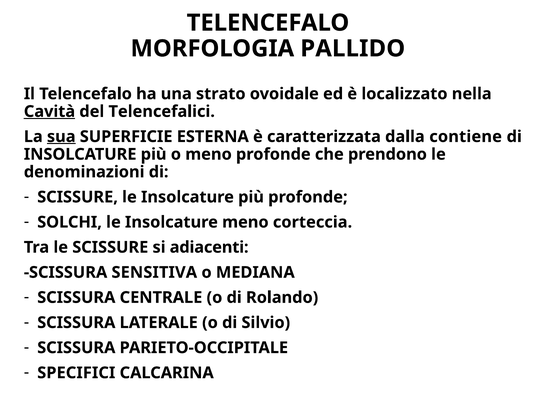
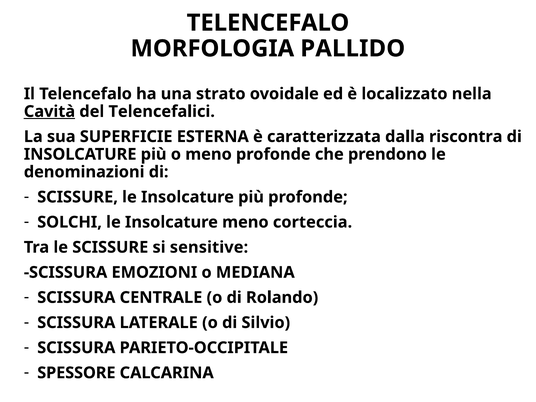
sua underline: present -> none
contiene: contiene -> riscontra
adiacenti: adiacenti -> sensitive
SENSITIVA: SENSITIVA -> EMOZIONI
SPECIFICI: SPECIFICI -> SPESSORE
